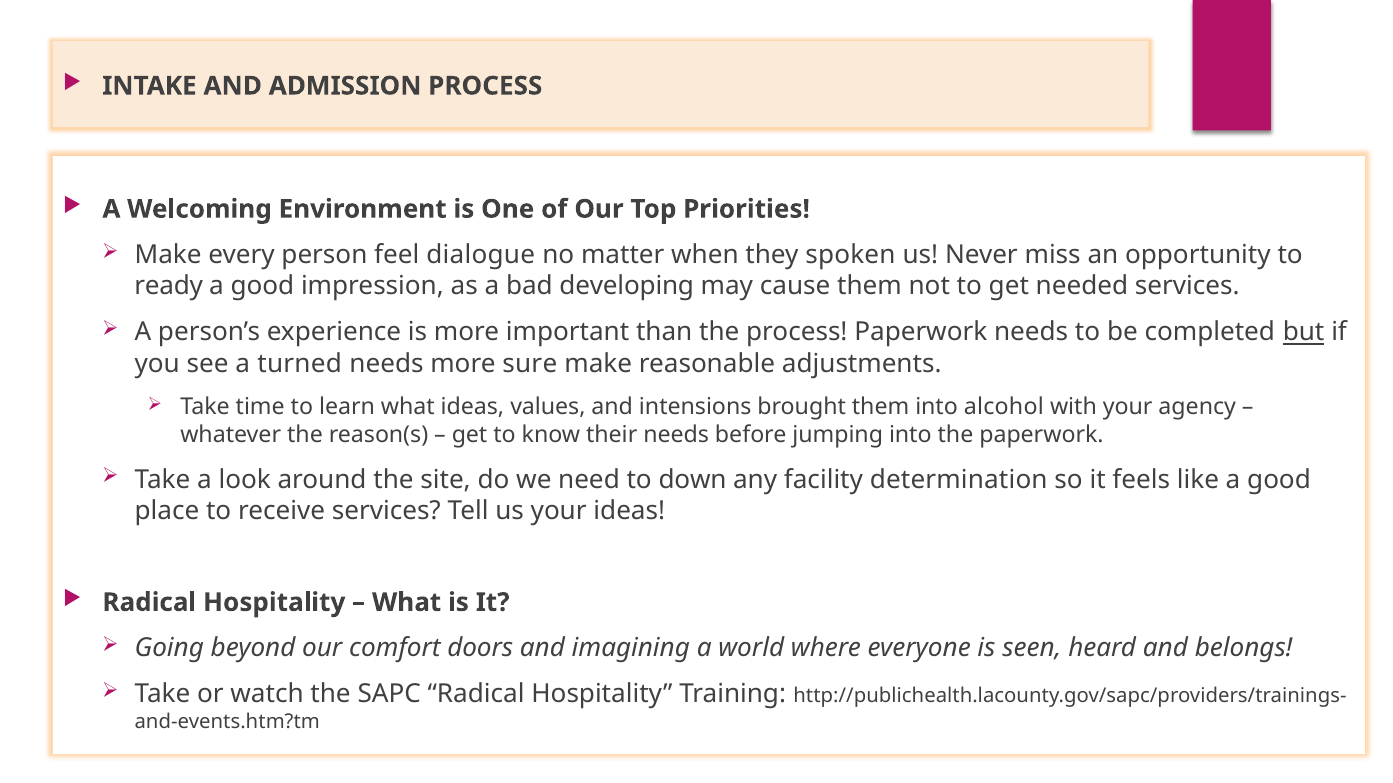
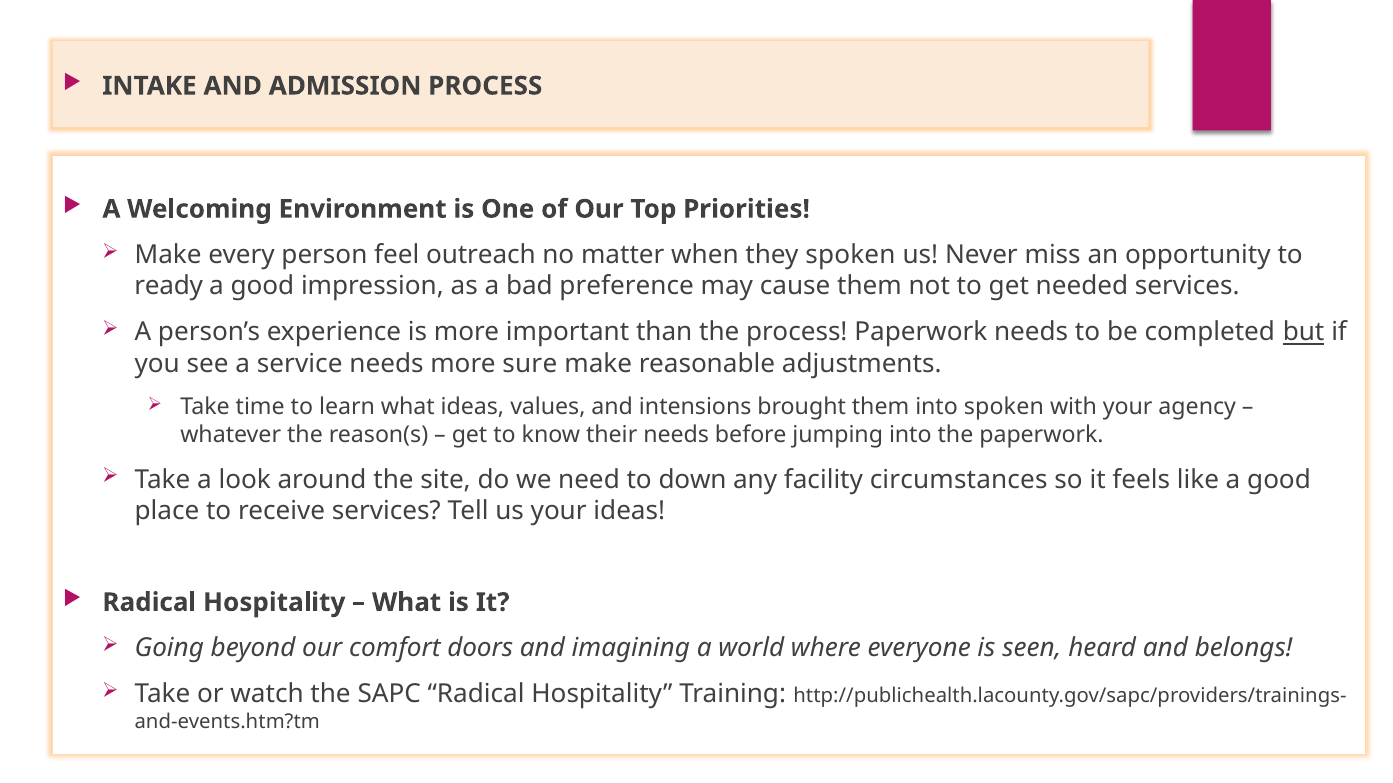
dialogue: dialogue -> outreach
developing: developing -> preference
turned: turned -> service
into alcohol: alcohol -> spoken
determination: determination -> circumstances
